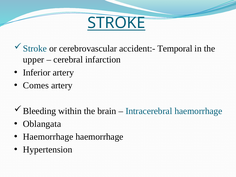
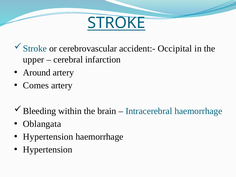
Temporal: Temporal -> Occipital
Inferior: Inferior -> Around
Haemorrhage at (48, 137): Haemorrhage -> Hypertension
